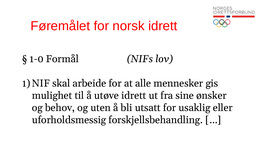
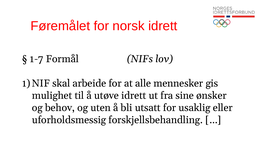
1-0: 1-0 -> 1-7
